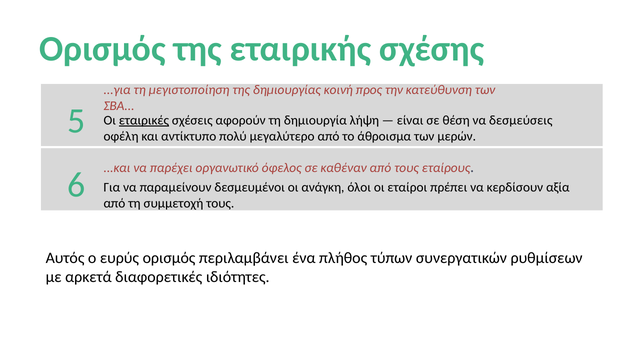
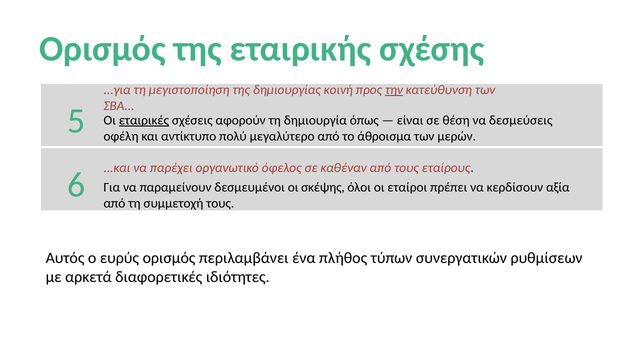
την underline: none -> present
λήψη: λήψη -> όπως
ανάγκη: ανάγκη -> σκέψης
